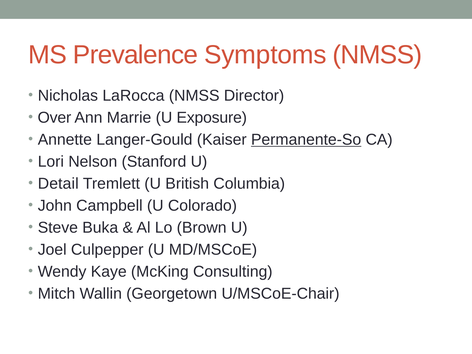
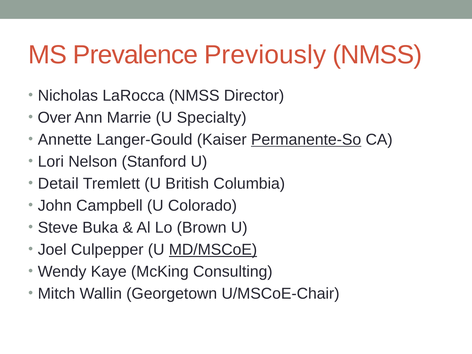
Symptoms: Symptoms -> Previously
Exposure: Exposure -> Specialty
MD/MSCoE underline: none -> present
